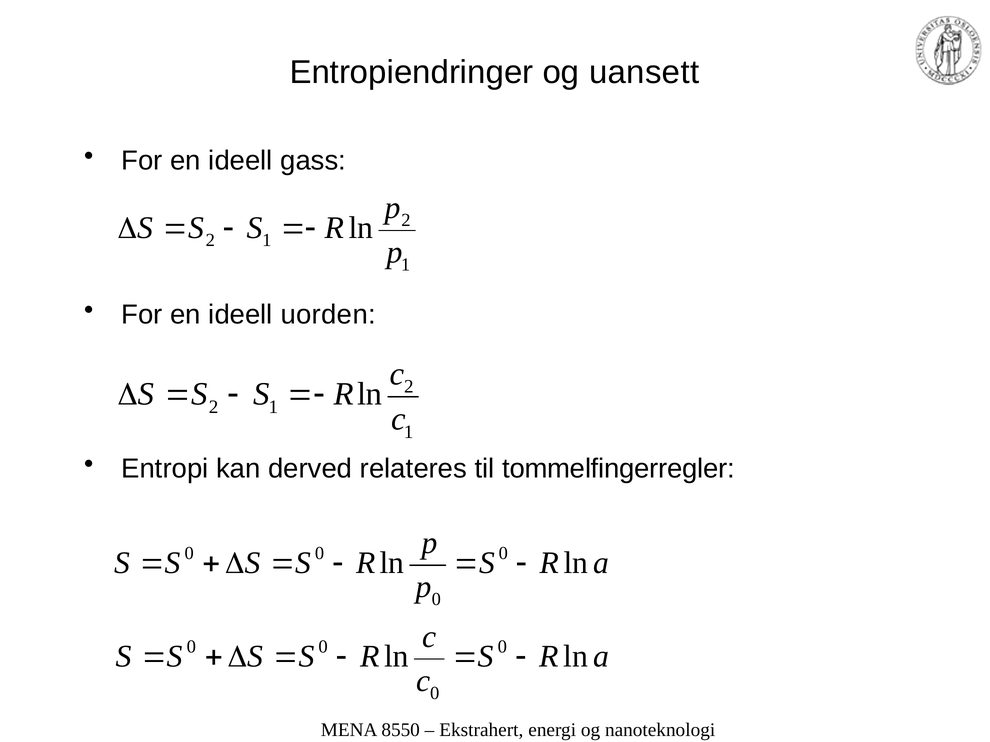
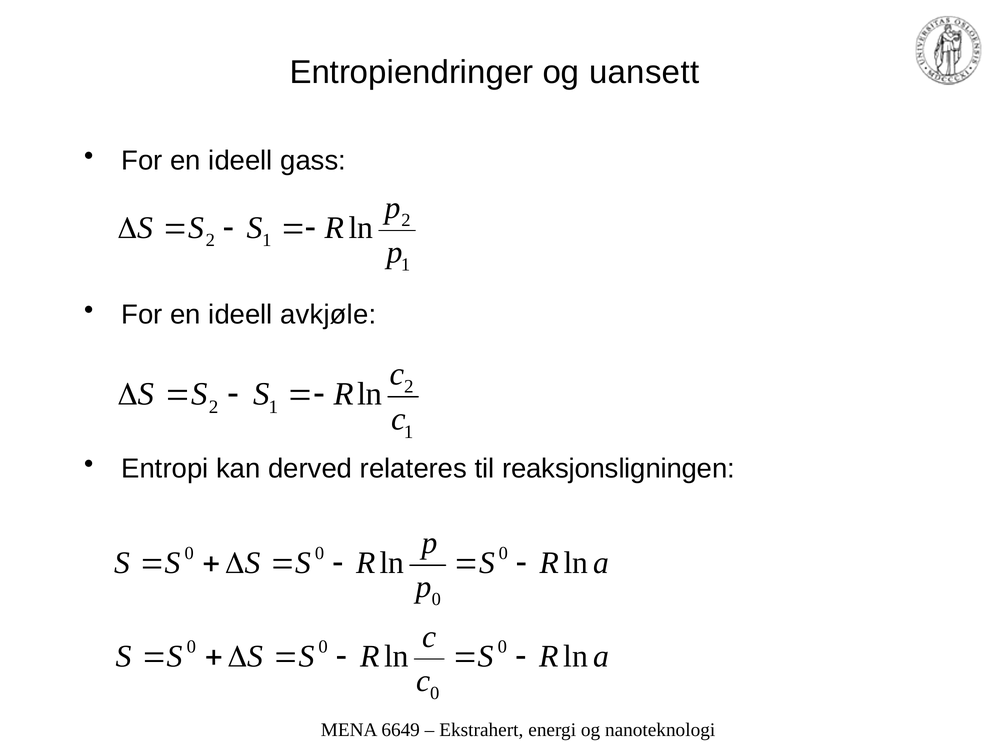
uorden: uorden -> avkjøle
tommelfingerregler: tommelfingerregler -> reaksjonsligningen
8550: 8550 -> 6649
